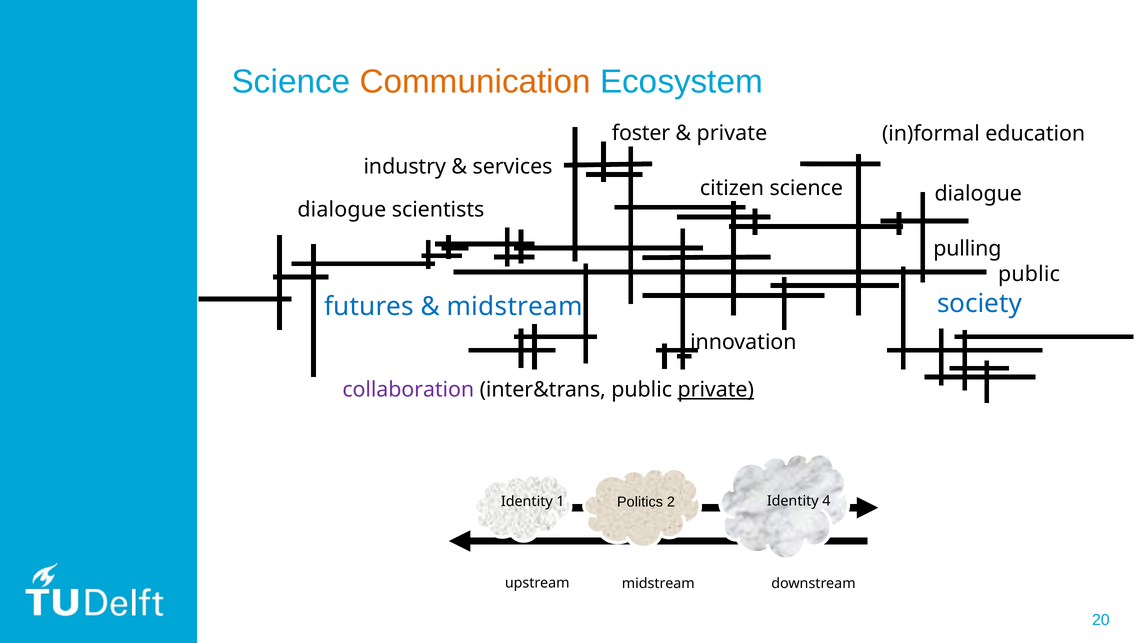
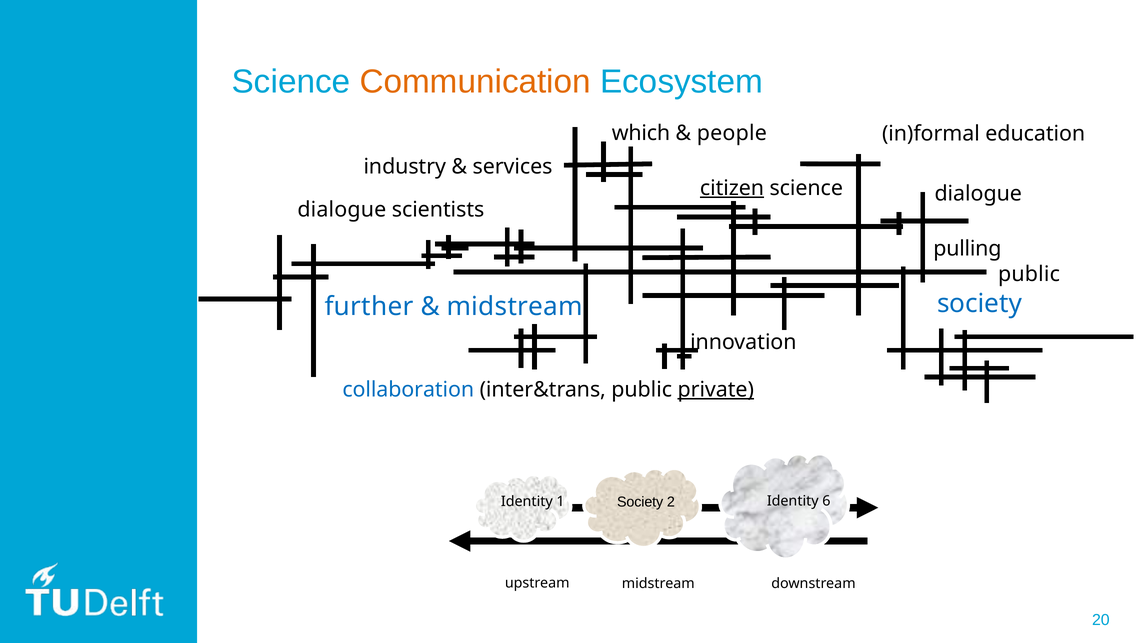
foster: foster -> which
private at (732, 133): private -> people
citizen underline: none -> present
futures: futures -> further
collaboration colour: purple -> blue
Politics at (640, 502): Politics -> Society
4: 4 -> 6
